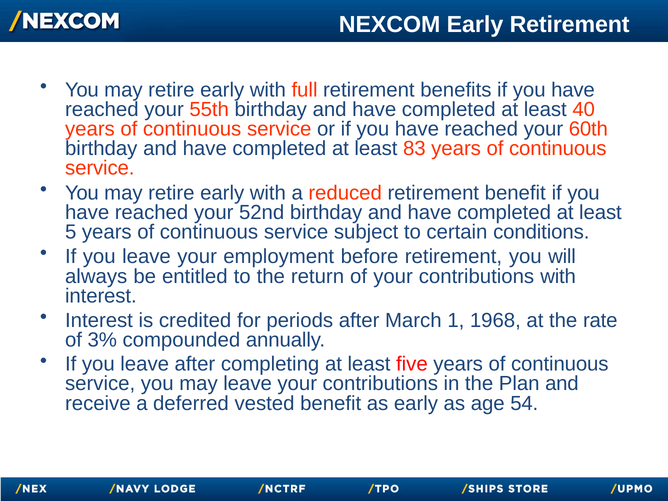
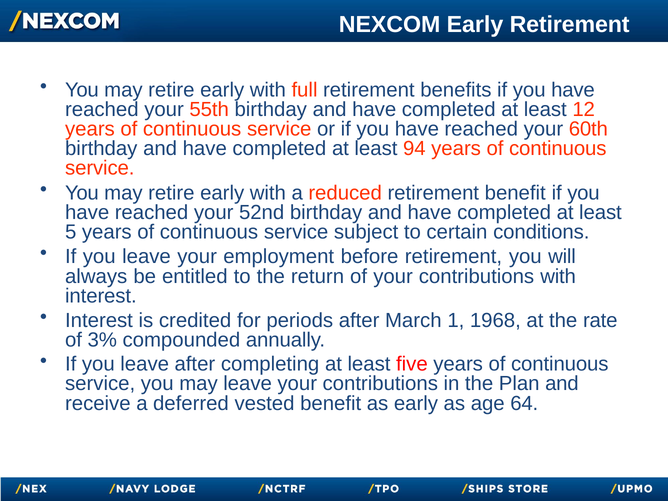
40: 40 -> 12
83: 83 -> 94
54: 54 -> 64
